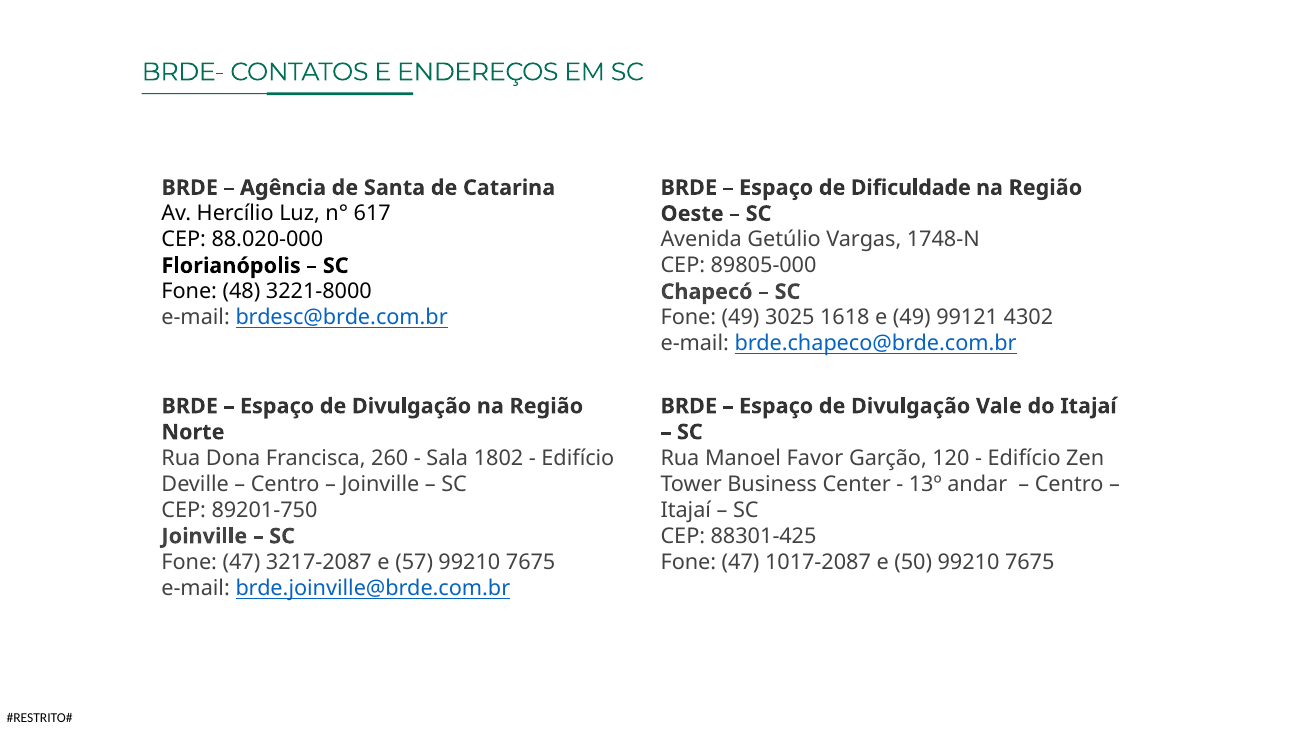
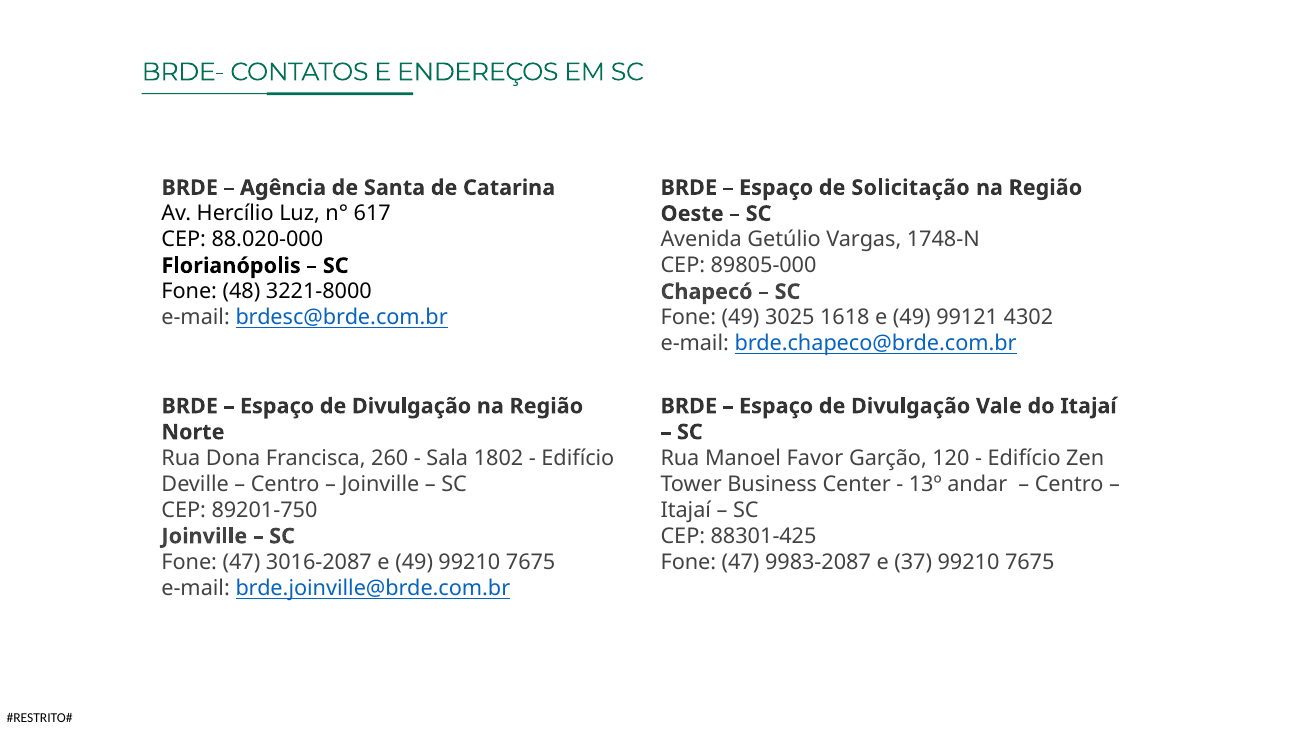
Dificuldade: Dificuldade -> Solicitação
1017-2087: 1017-2087 -> 9983-2087
50: 50 -> 37
3217-2087: 3217-2087 -> 3016-2087
57 at (414, 563): 57 -> 49
